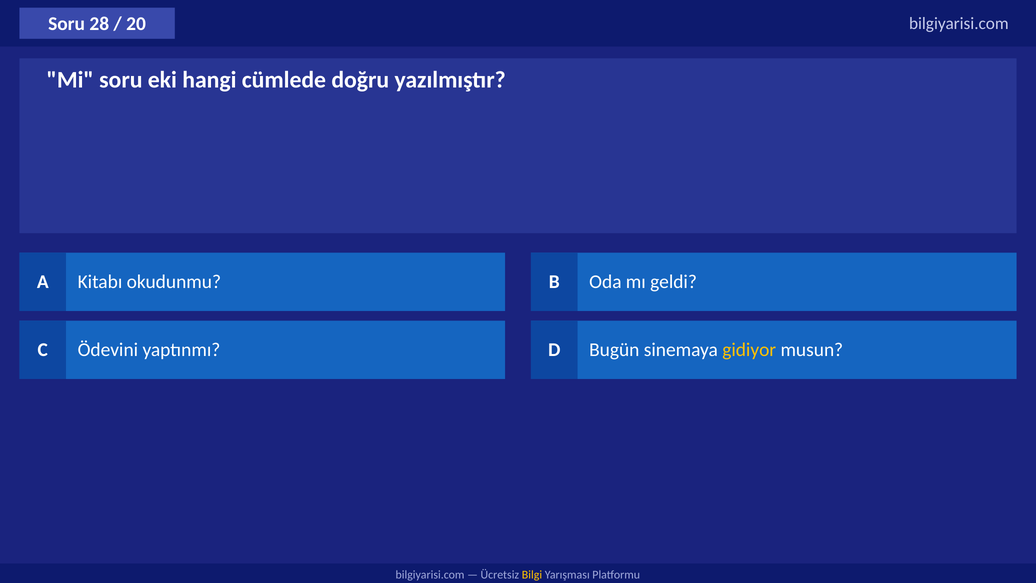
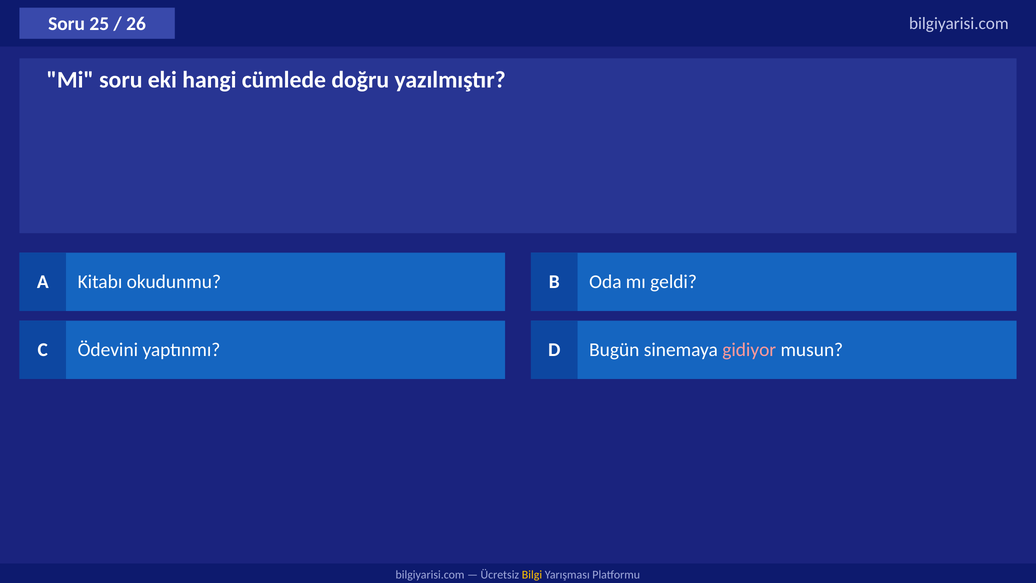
28: 28 -> 25
20: 20 -> 26
gidiyor colour: yellow -> pink
